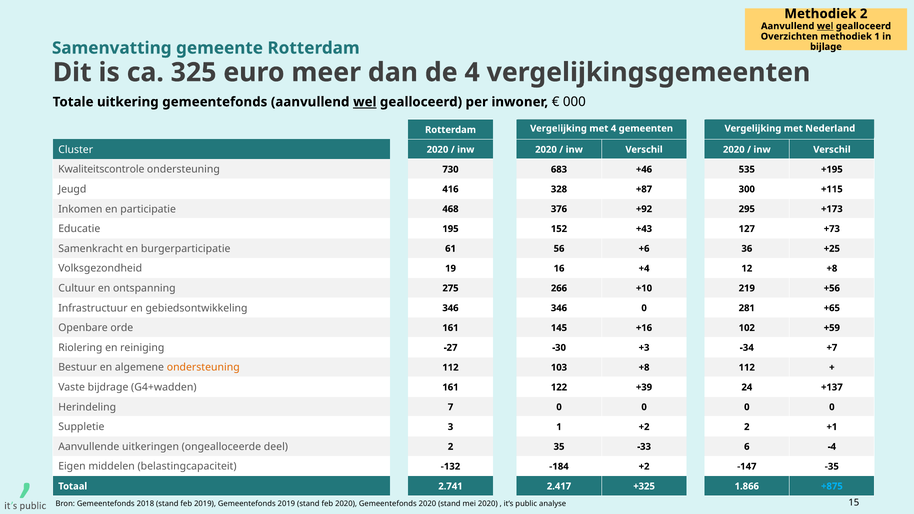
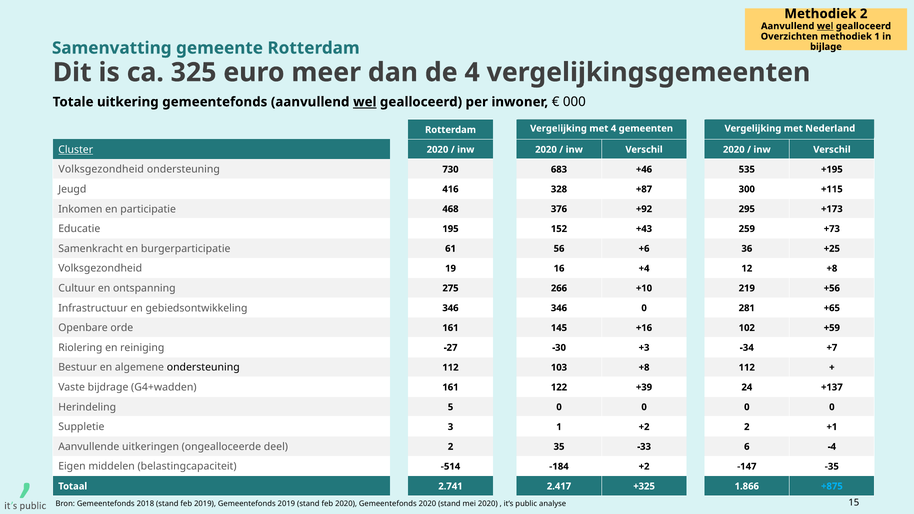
Cluster underline: none -> present
Kwaliteitscontrole at (101, 169): Kwaliteitscontrole -> Volksgezondheid
127: 127 -> 259
ondersteuning at (203, 368) colour: orange -> black
7: 7 -> 5
-132: -132 -> -514
